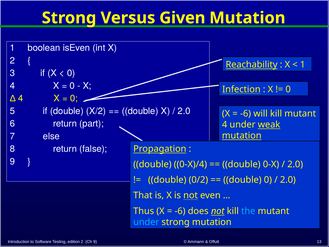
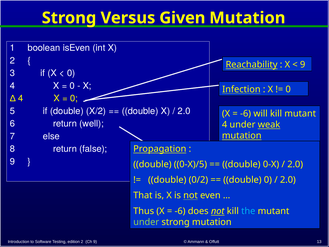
1 at (303, 65): 1 -> 9
part: part -> well
0-X)/4: 0-X)/4 -> 0-X)/5
under at (146, 222) colour: light blue -> light green
